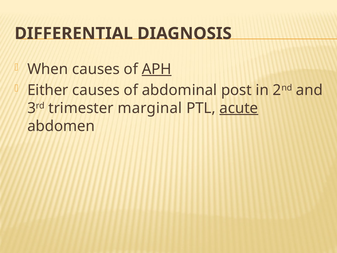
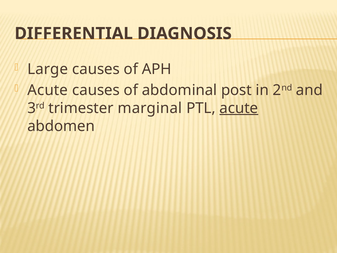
When: When -> Large
APH underline: present -> none
Either at (48, 90): Either -> Acute
